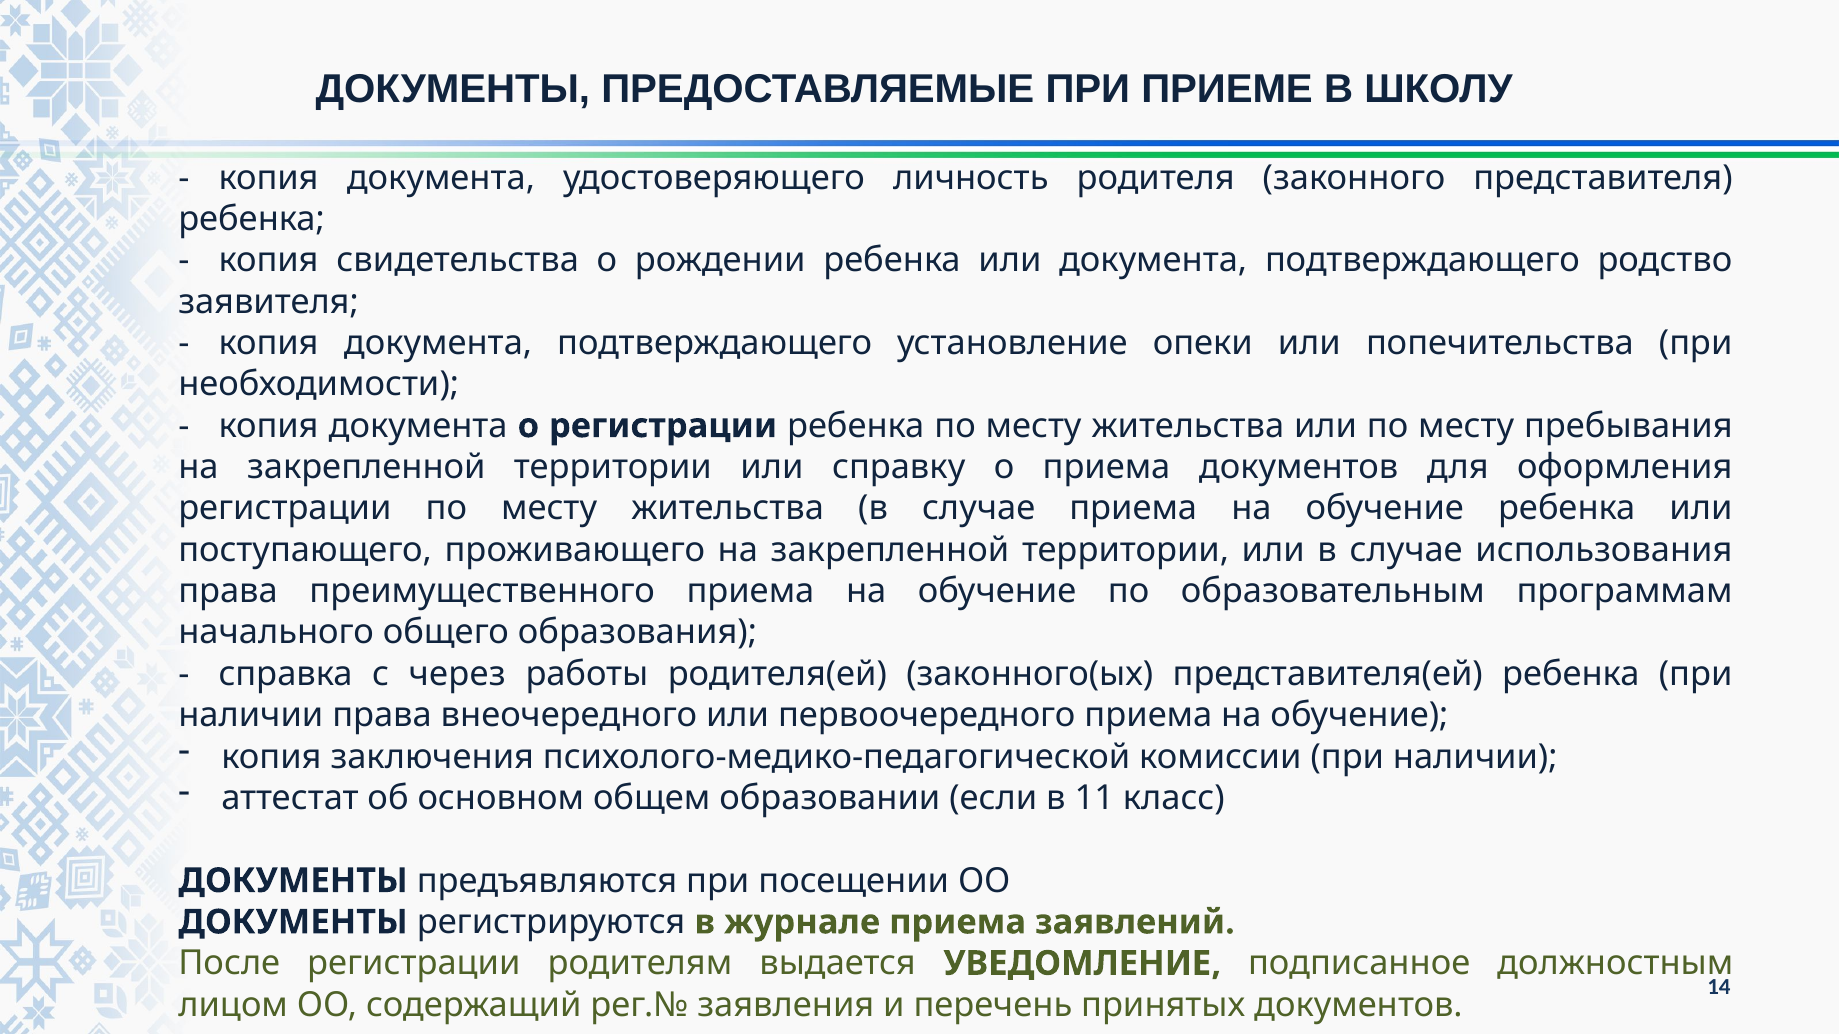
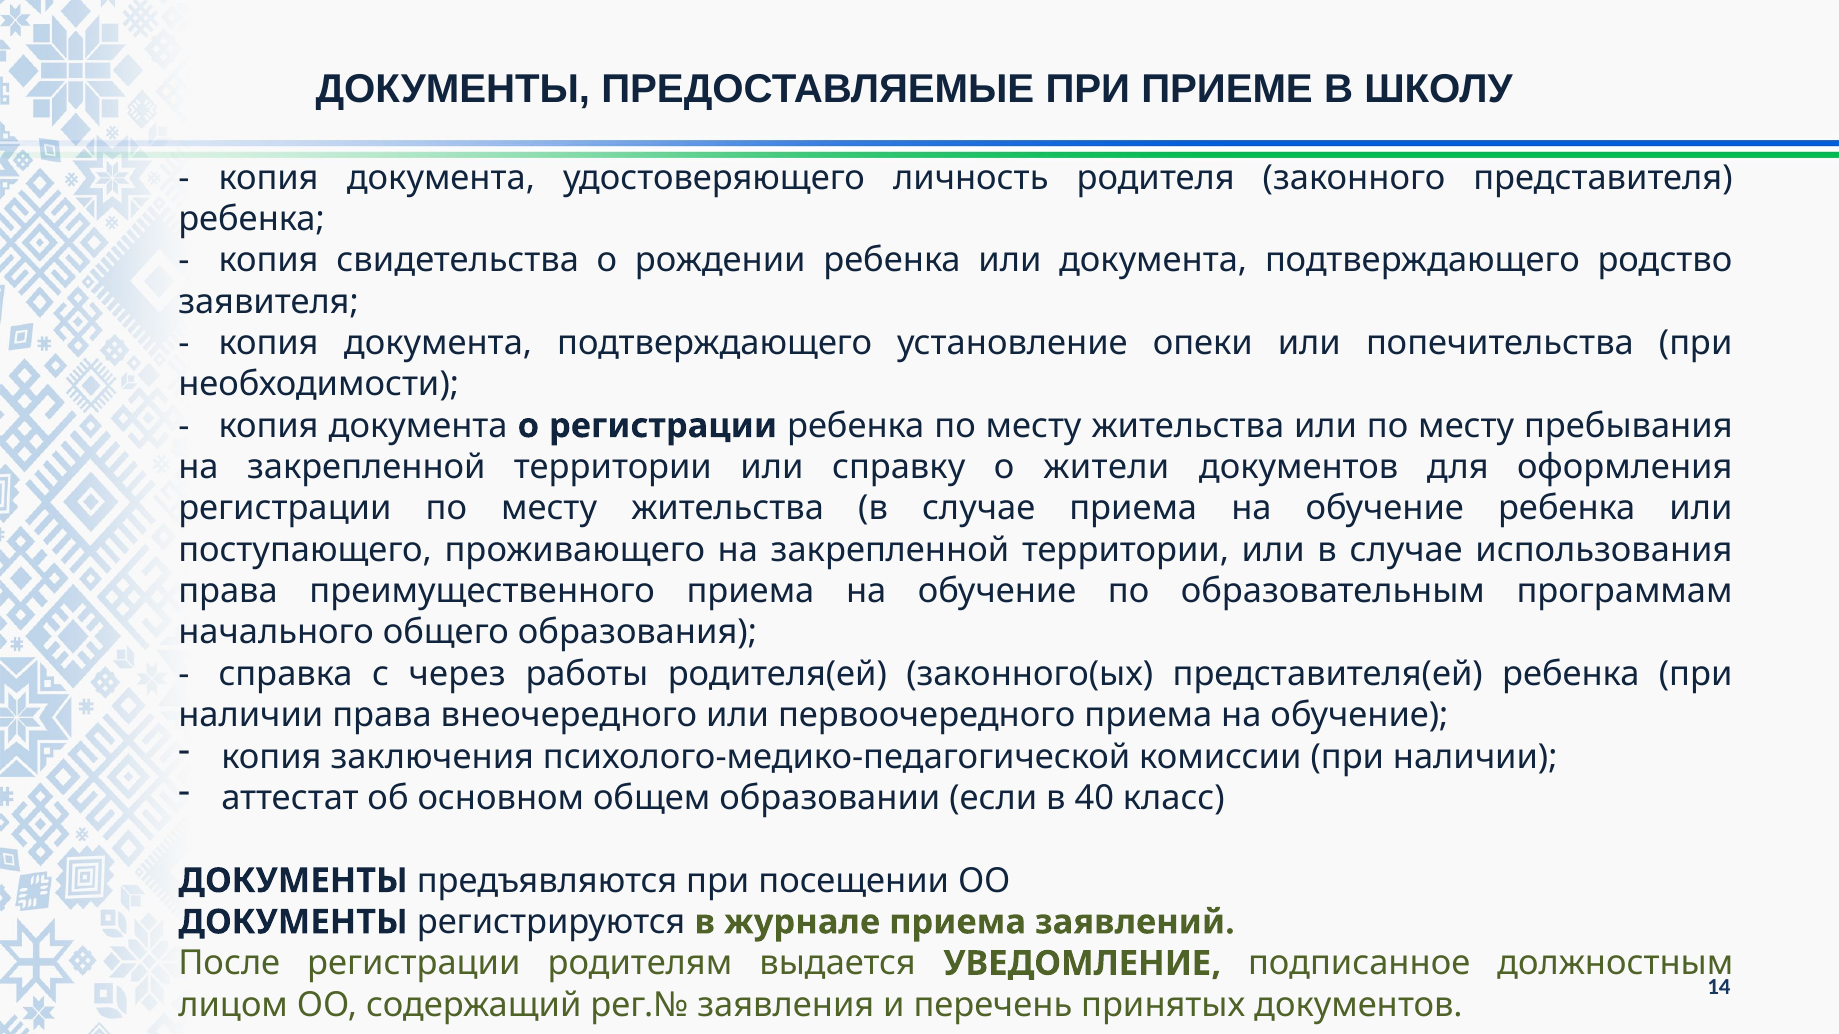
о приема: приема -> жители
11: 11 -> 40
